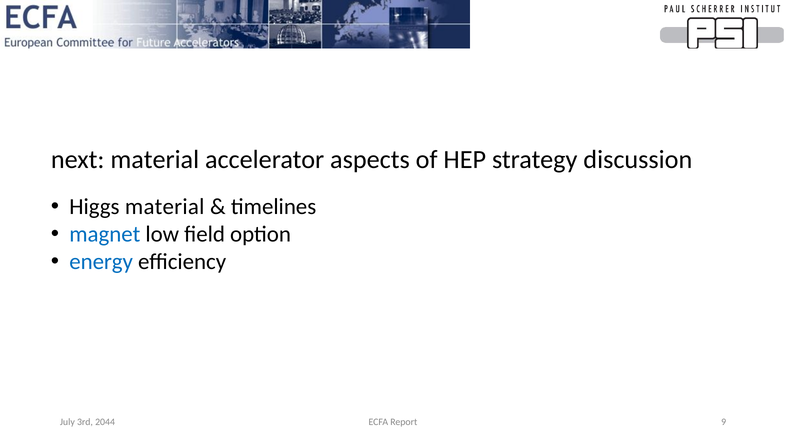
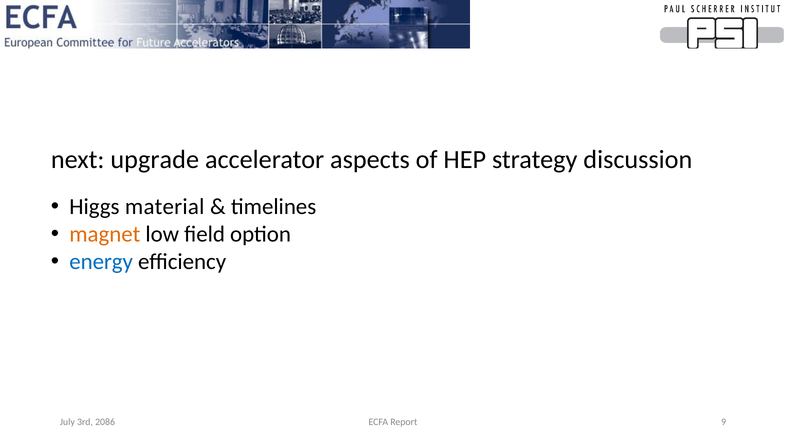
next material: material -> upgrade
magnet colour: blue -> orange
2044: 2044 -> 2086
